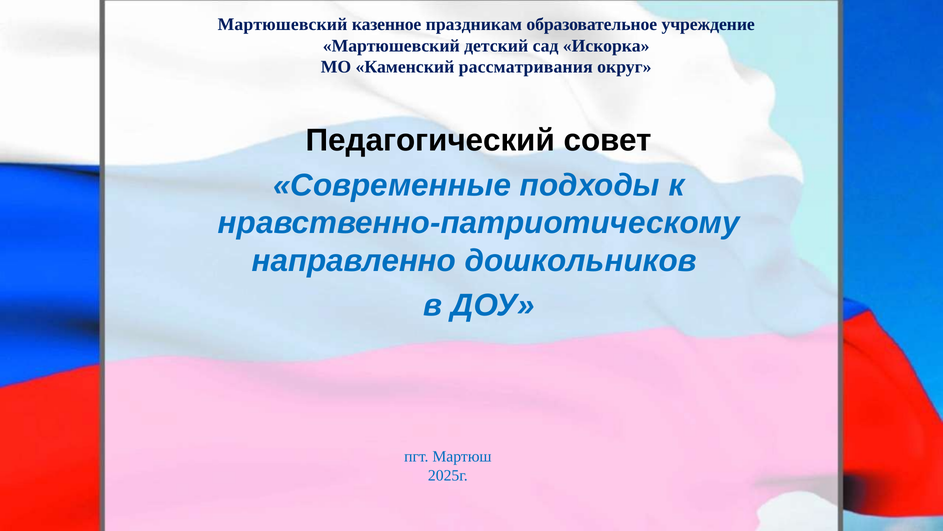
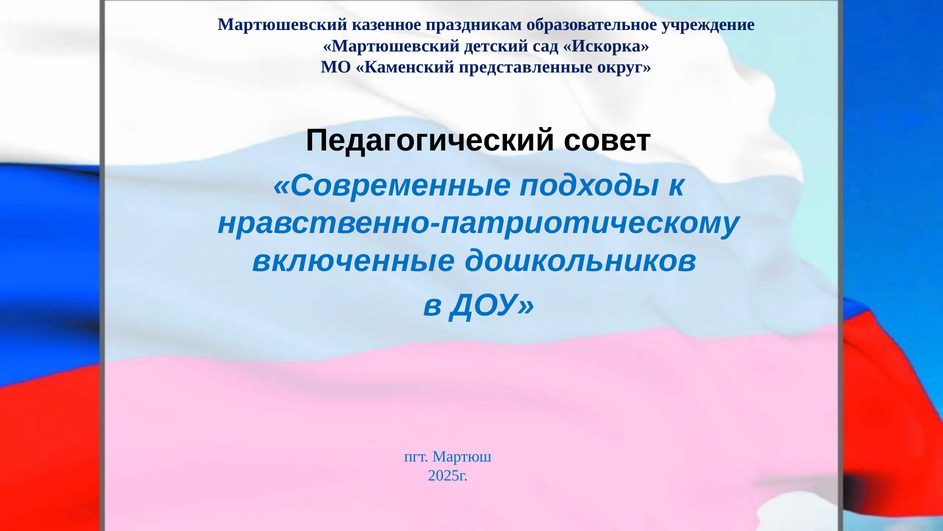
рассматривания: рассматривания -> представленные
направленно: направленно -> включенные
